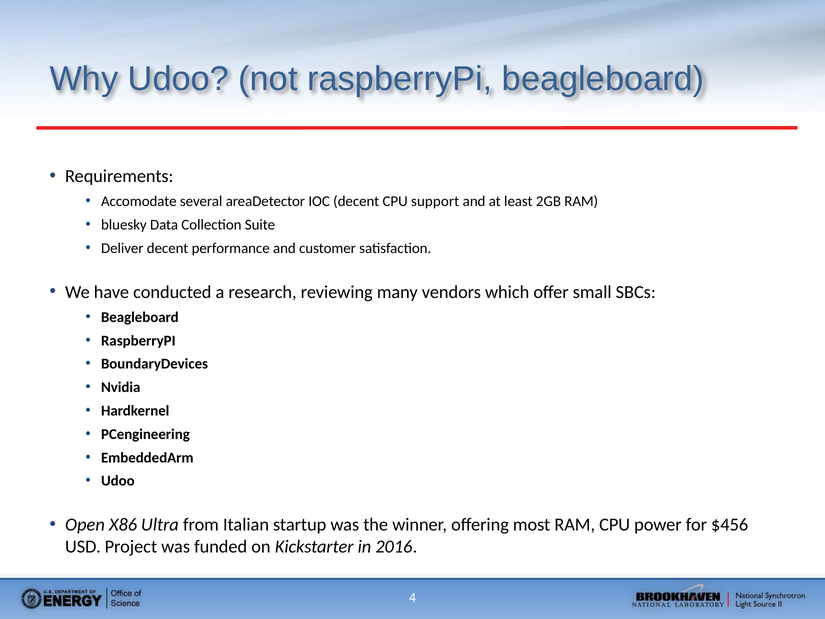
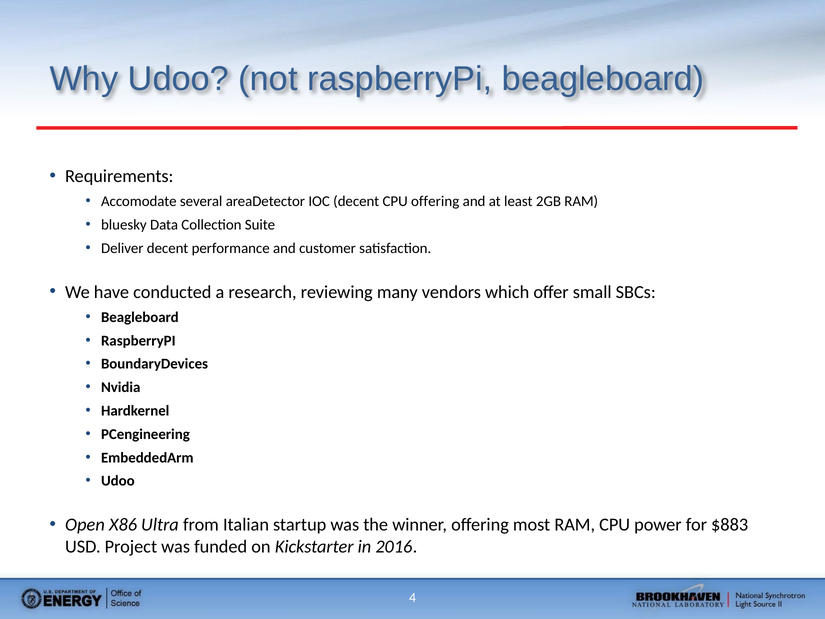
CPU support: support -> offering
$456: $456 -> $883
